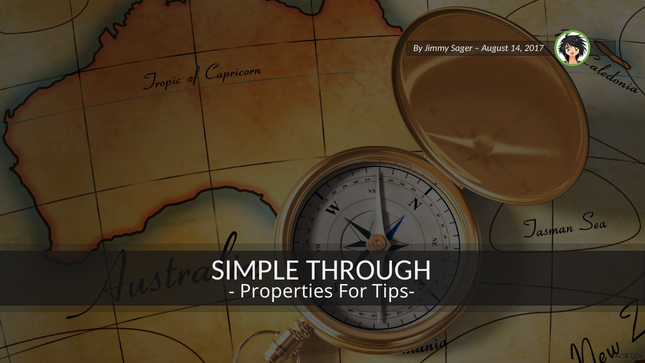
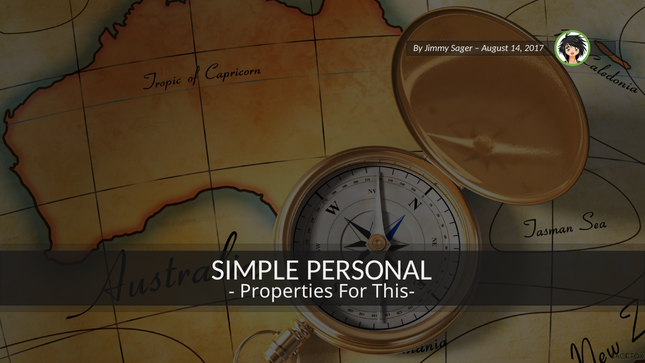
THROUGH: THROUGH -> PERSONAL
Tips-: Tips- -> This-
